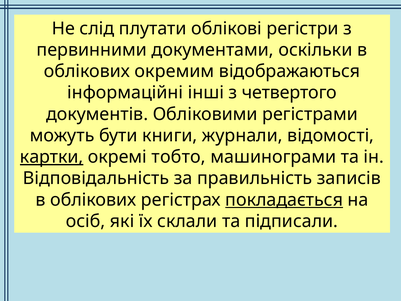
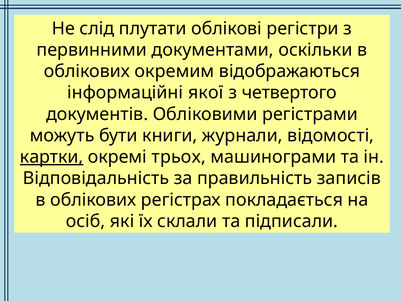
інші: інші -> якої
тобто: тобто -> трьох
покладається underline: present -> none
